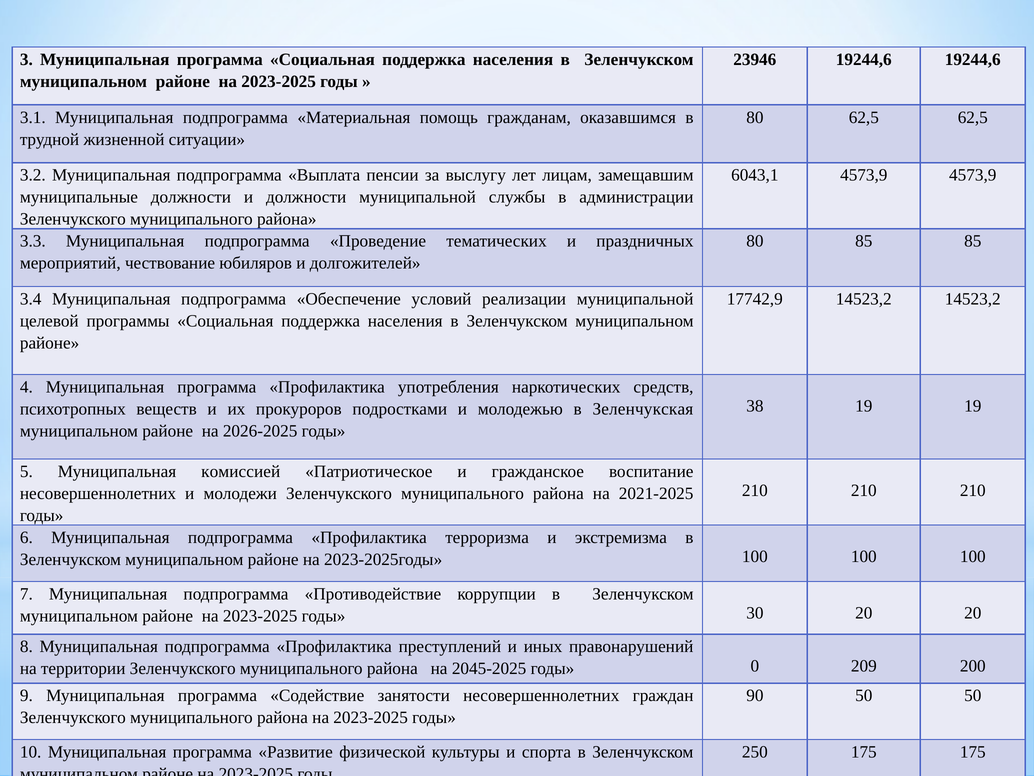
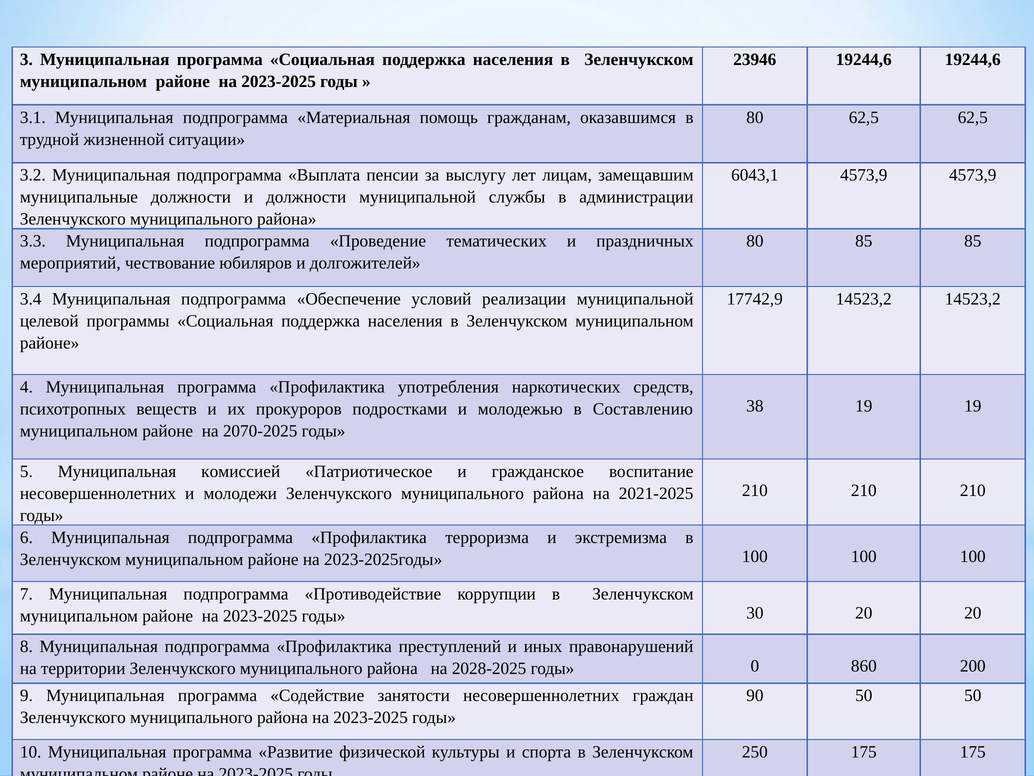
Зеленчукская: Зеленчукская -> Составлению
2026-2025: 2026-2025 -> 2070-2025
2045-2025: 2045-2025 -> 2028-2025
209: 209 -> 860
